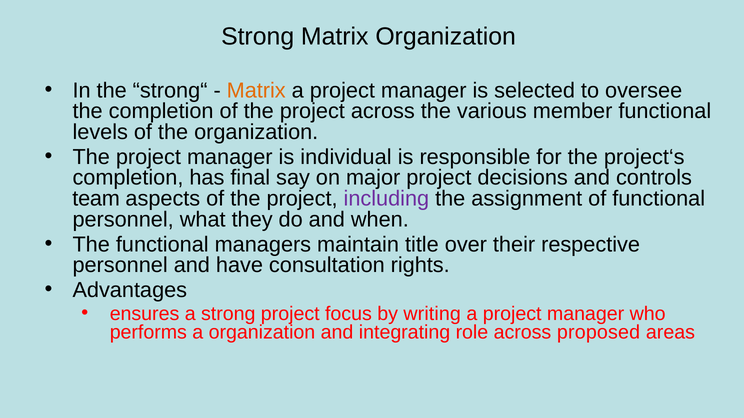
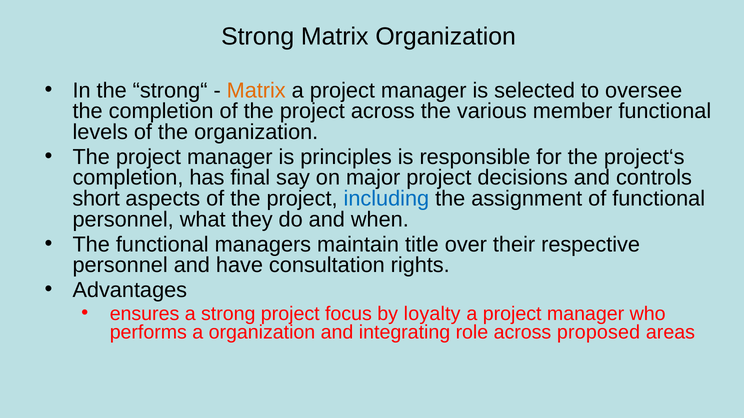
individual: individual -> principles
team: team -> short
including colour: purple -> blue
writing: writing -> loyalty
